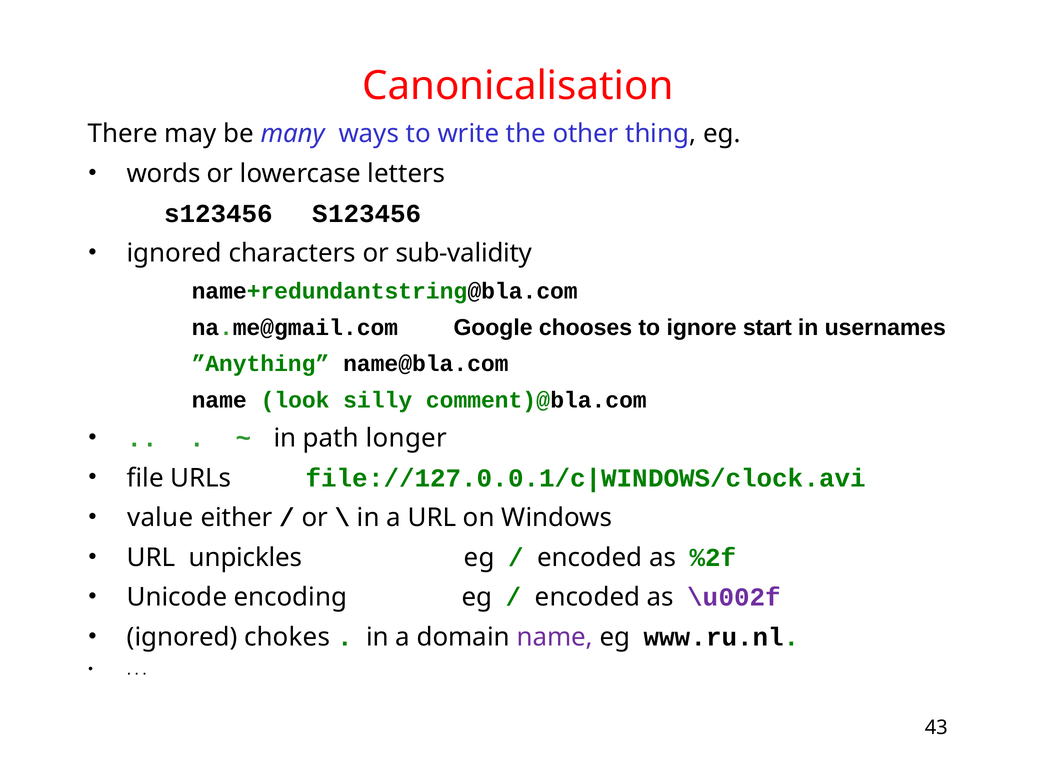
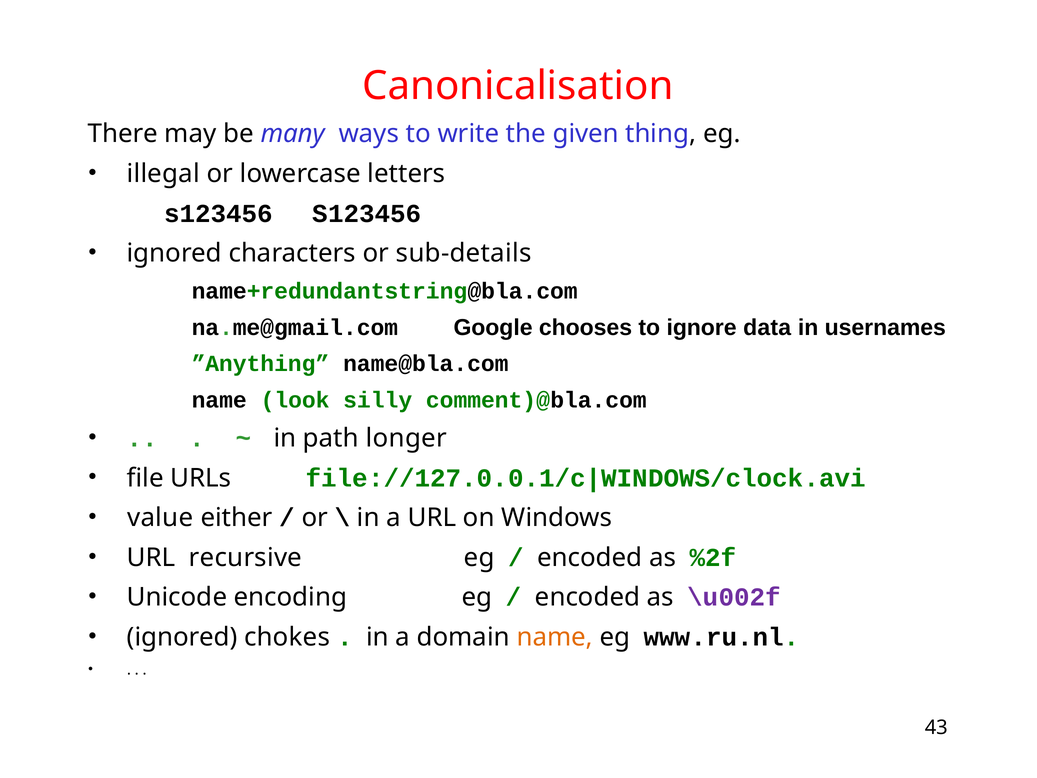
other: other -> given
words: words -> illegal
sub-validity: sub-validity -> sub-details
start: start -> data
unpickles: unpickles -> recursive
name at (555, 637) colour: purple -> orange
